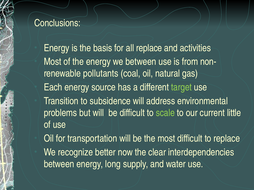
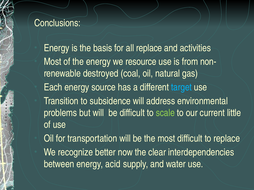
we between: between -> resource
pollutants: pollutants -> destroyed
target colour: light green -> light blue
long: long -> acid
